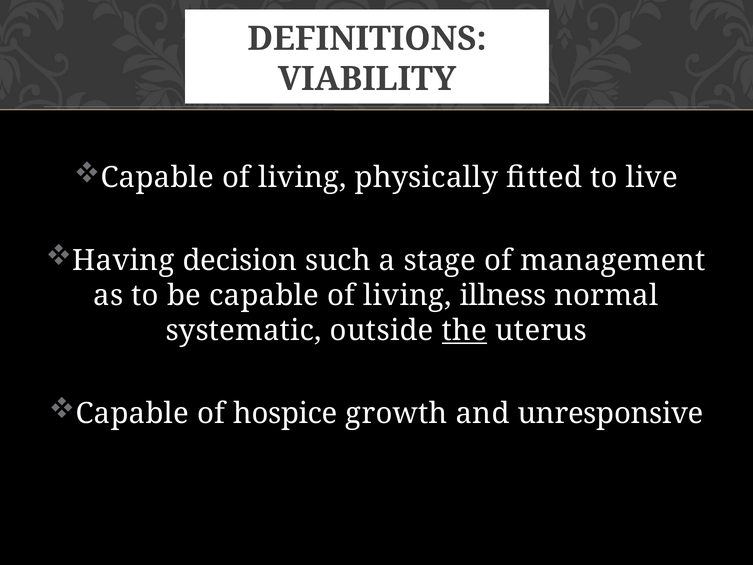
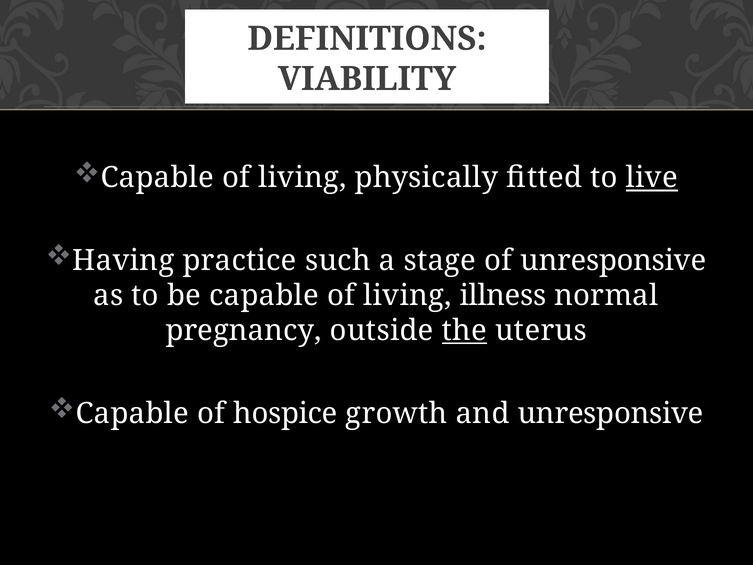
live underline: none -> present
decision: decision -> practice
of management: management -> unresponsive
systematic: systematic -> pregnancy
